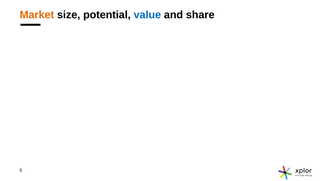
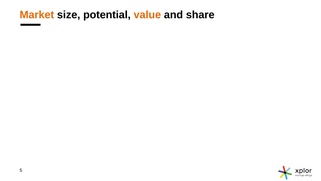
value colour: blue -> orange
